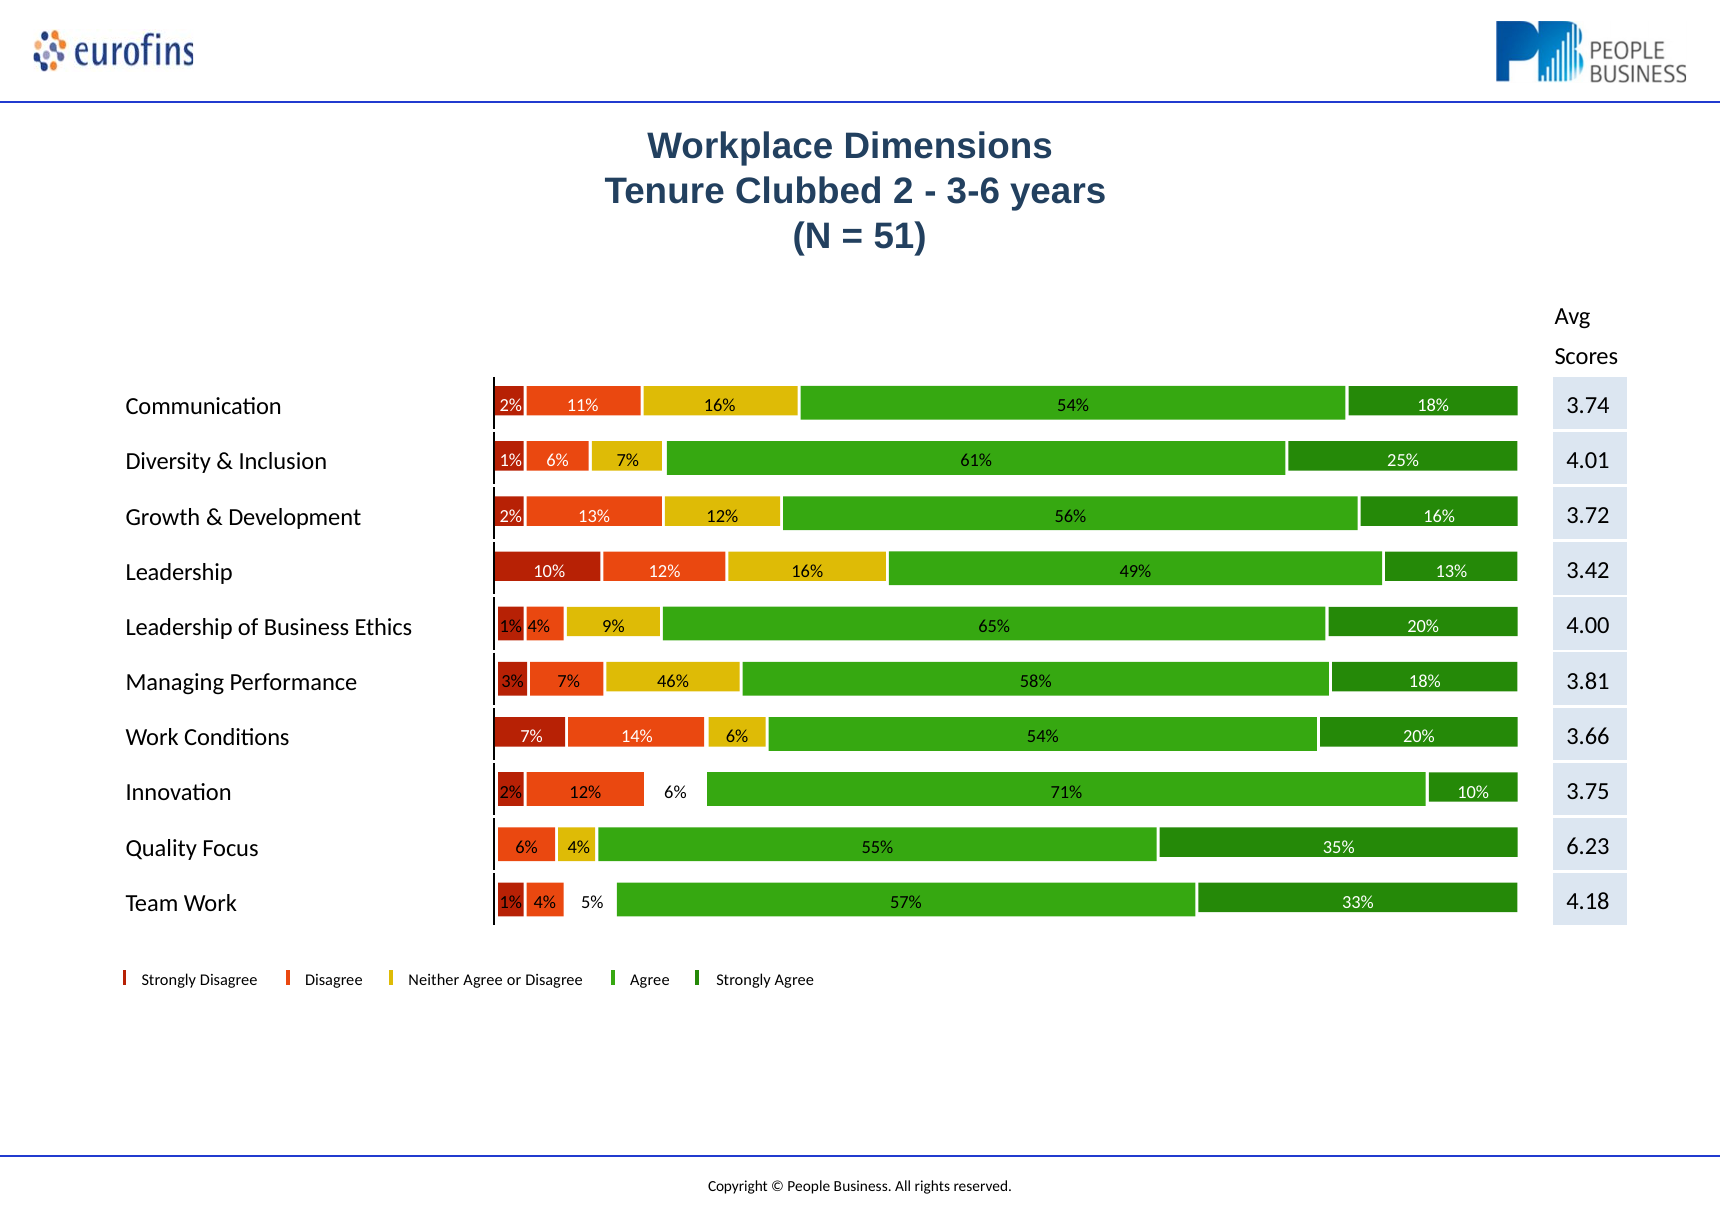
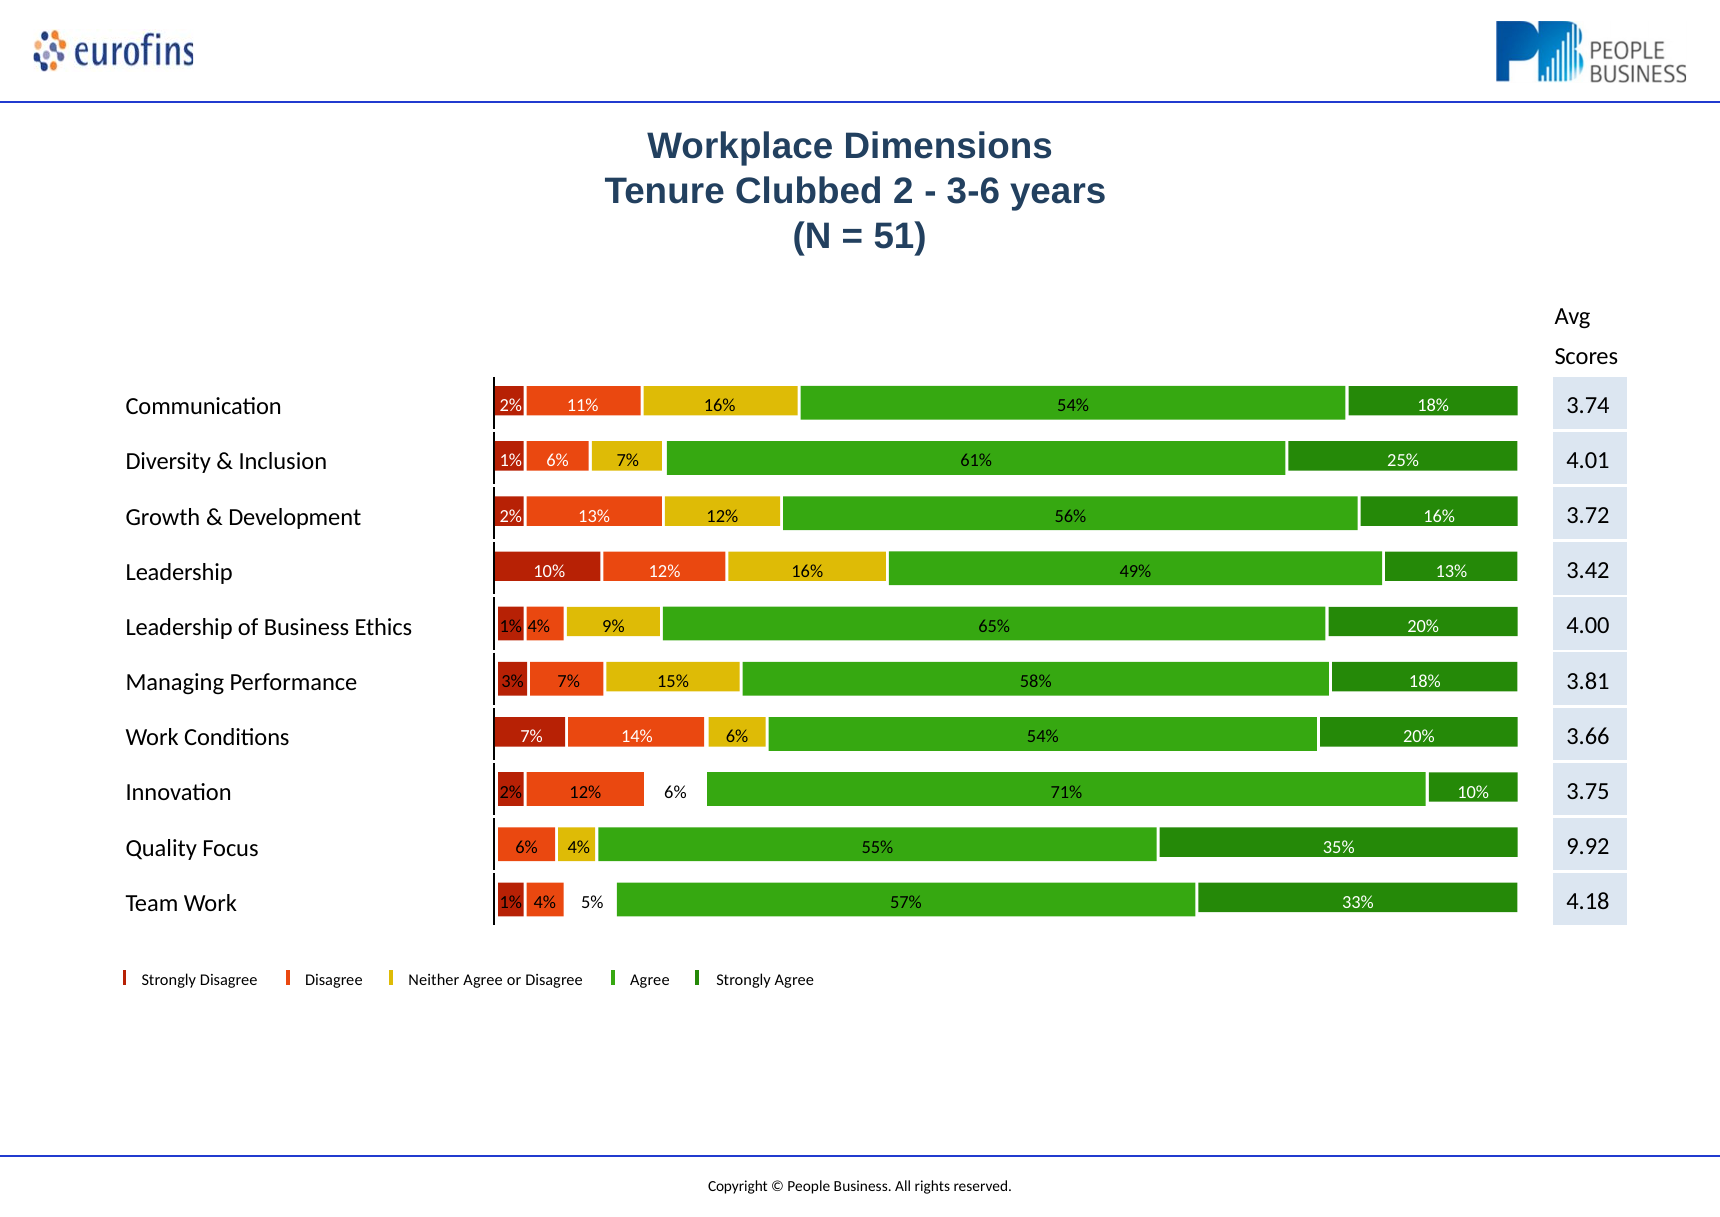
46%: 46% -> 15%
6.23: 6.23 -> 9.92
